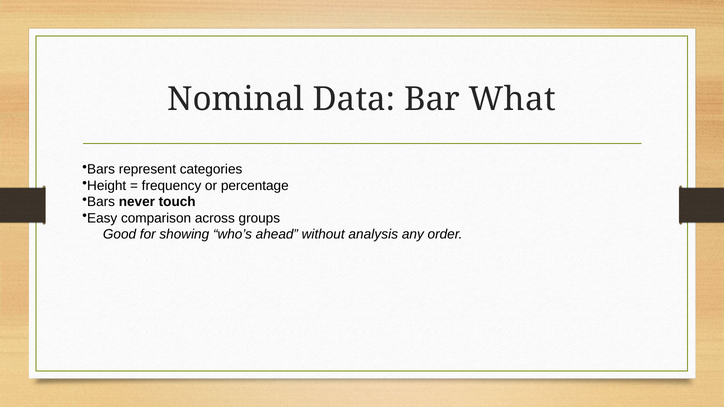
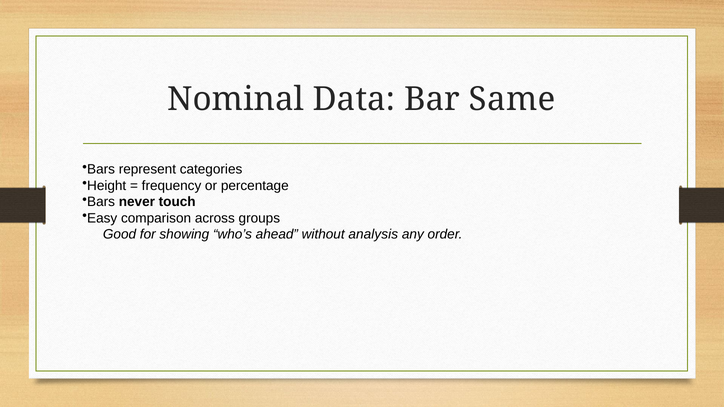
What: What -> Same
